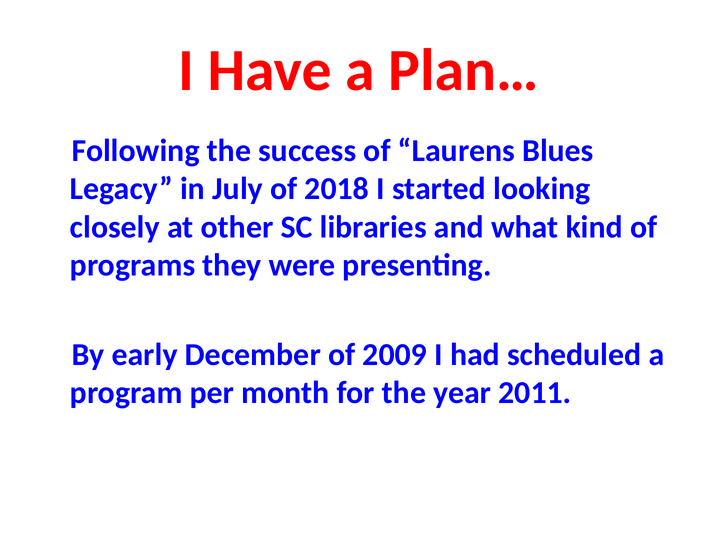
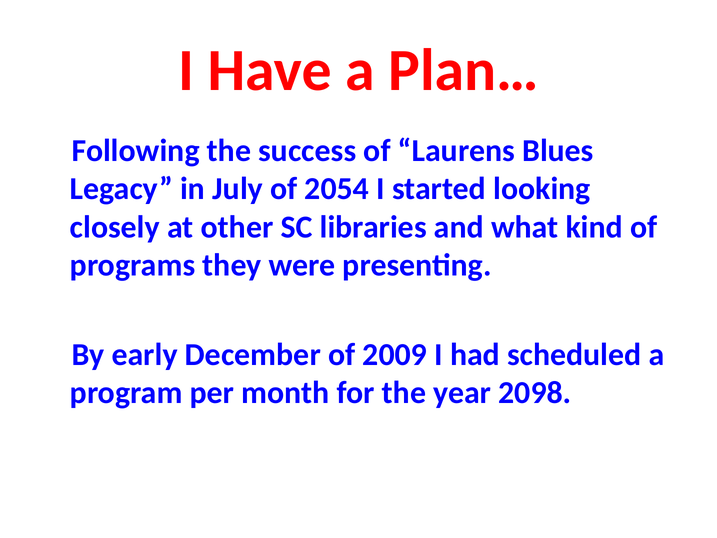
2018: 2018 -> 2054
2011: 2011 -> 2098
